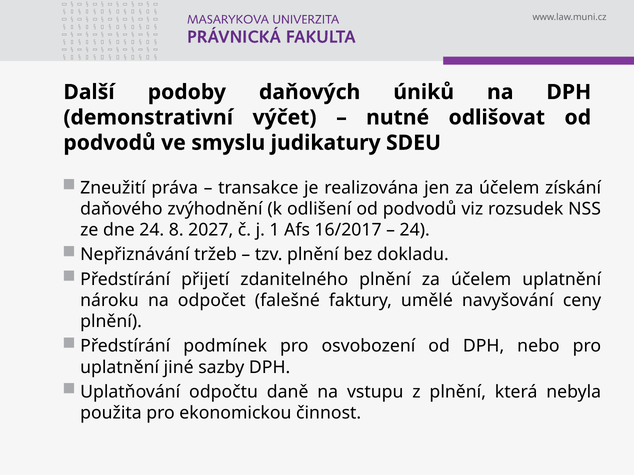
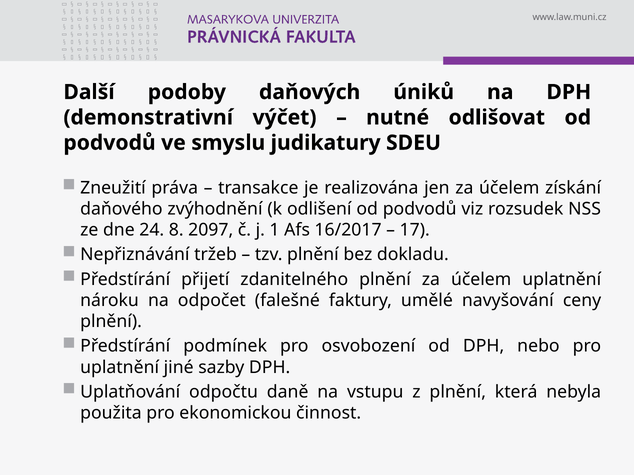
2027: 2027 -> 2097
24 at (415, 230): 24 -> 17
